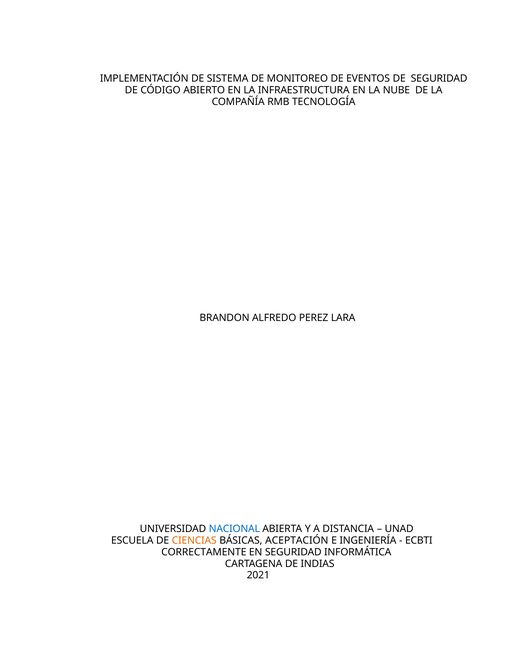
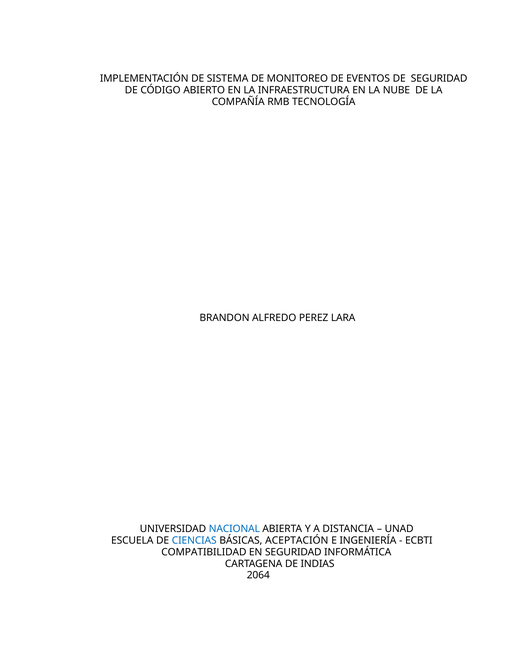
CIENCIAS colour: orange -> blue
CORRECTAMENTE: CORRECTAMENTE -> COMPATIBILIDAD
2021: 2021 -> 2064
